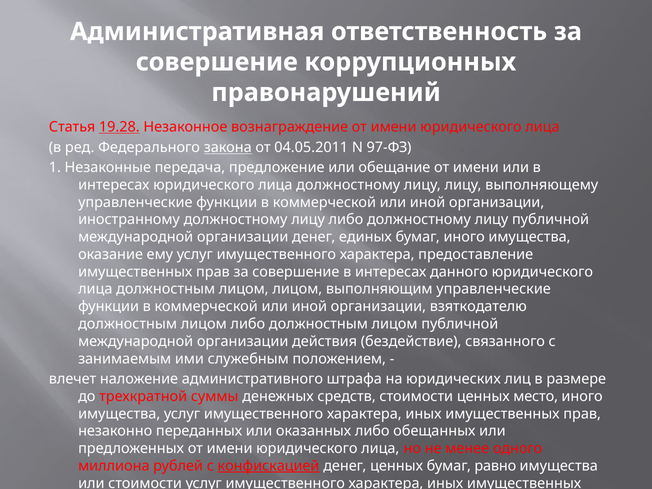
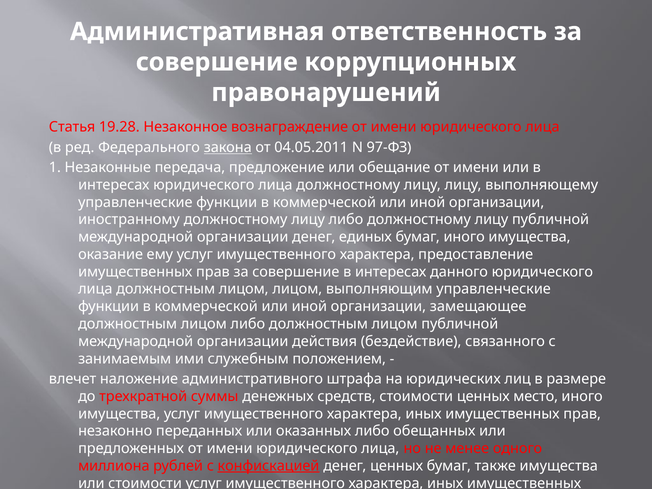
19.28 underline: present -> none
взяткодателю: взяткодателю -> замещающее
равно: равно -> также
